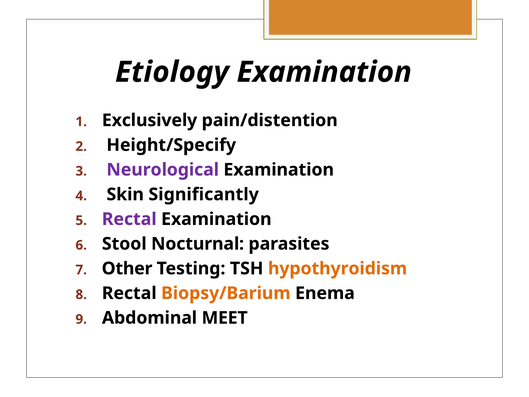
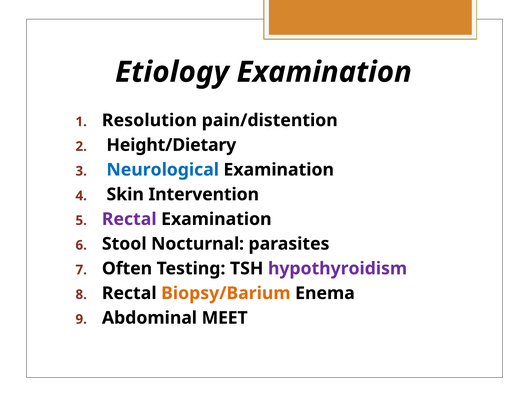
Exclusively: Exclusively -> Resolution
Height/Specify: Height/Specify -> Height/Dietary
Neurological colour: purple -> blue
Significantly: Significantly -> Intervention
Other: Other -> Often
hypothyroidism colour: orange -> purple
